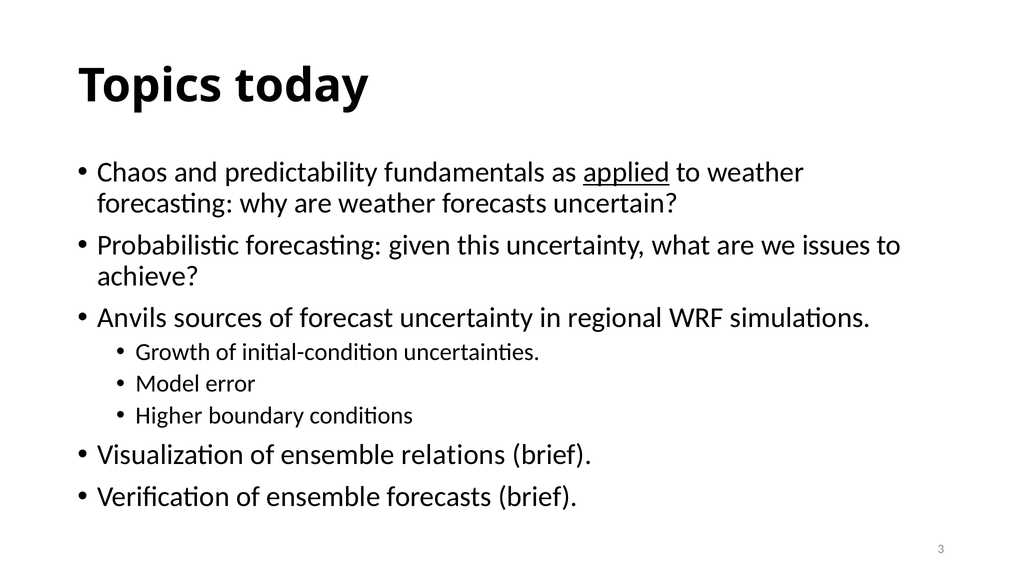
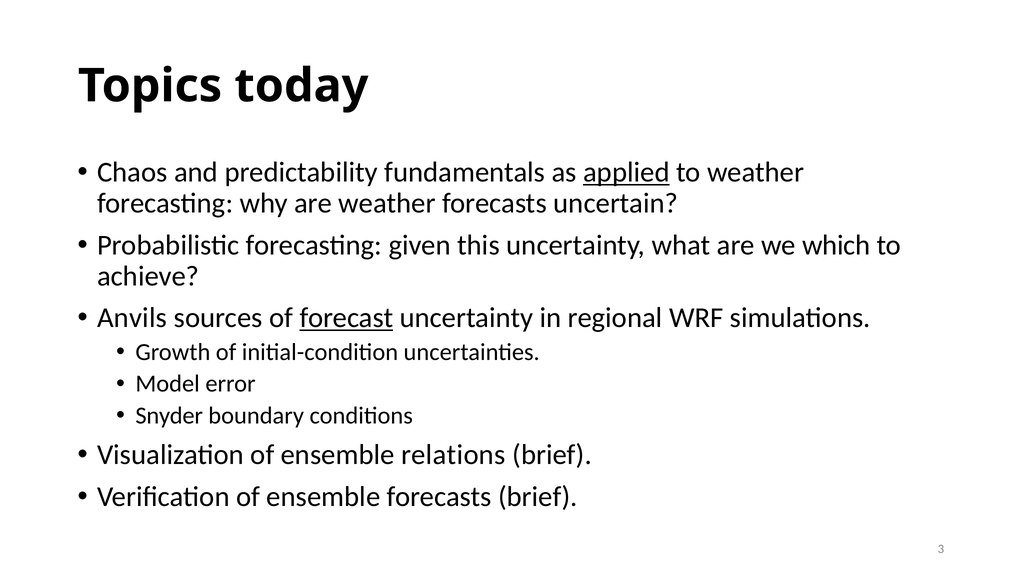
issues: issues -> which
forecast underline: none -> present
Higher: Higher -> Snyder
